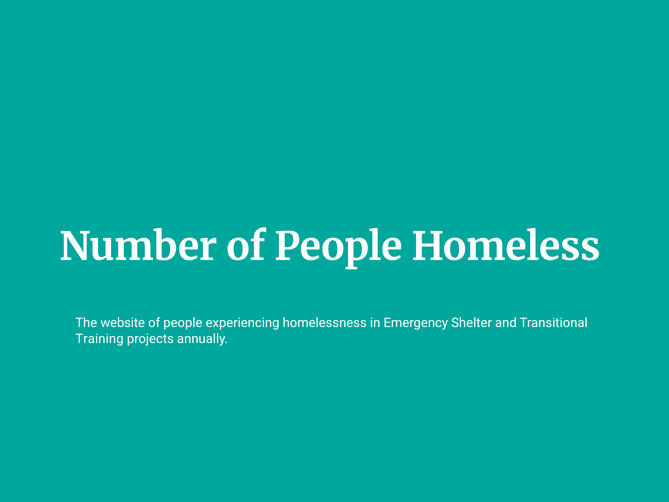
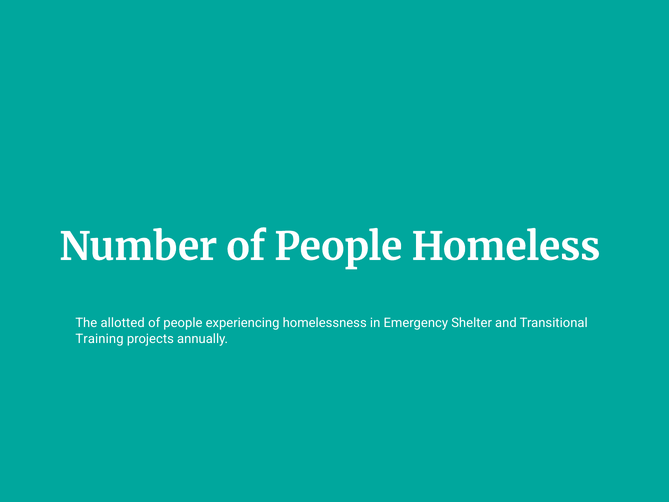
website: website -> allotted
